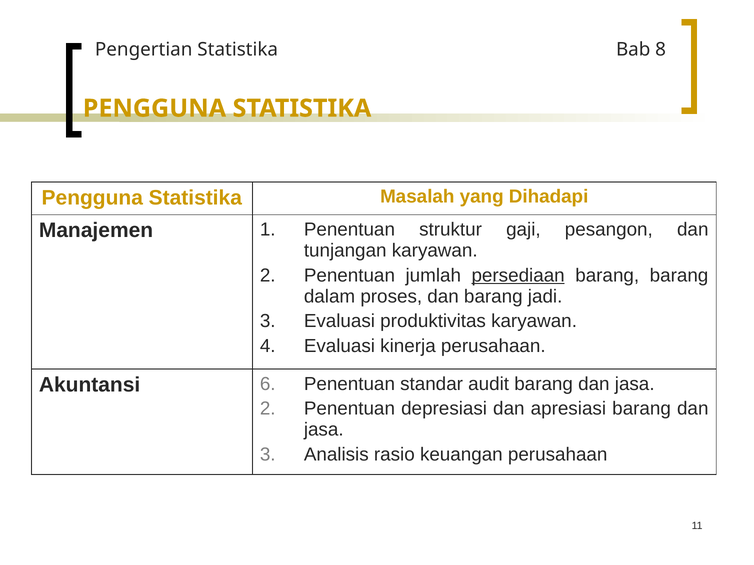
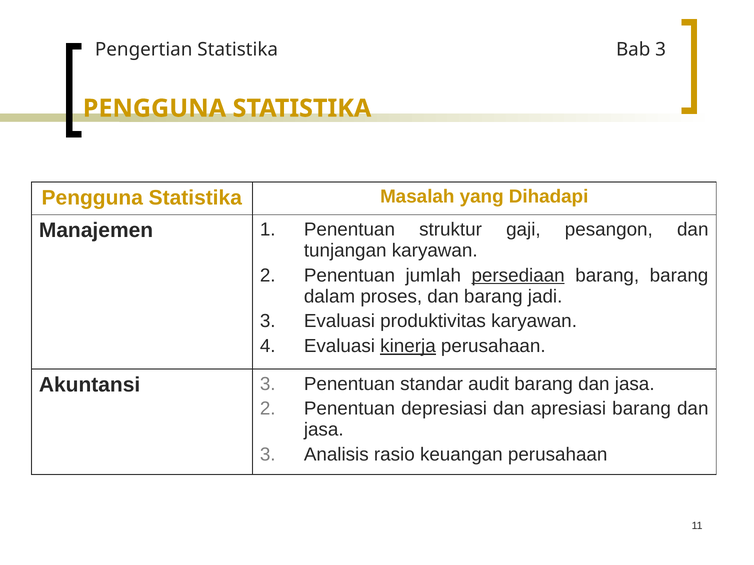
Bab 8: 8 -> 3
kinerja underline: none -> present
Akuntansi 6: 6 -> 3
